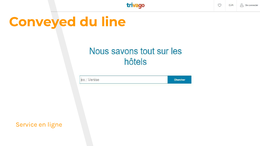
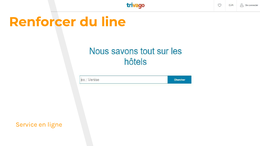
Conveyed: Conveyed -> Renforcer
